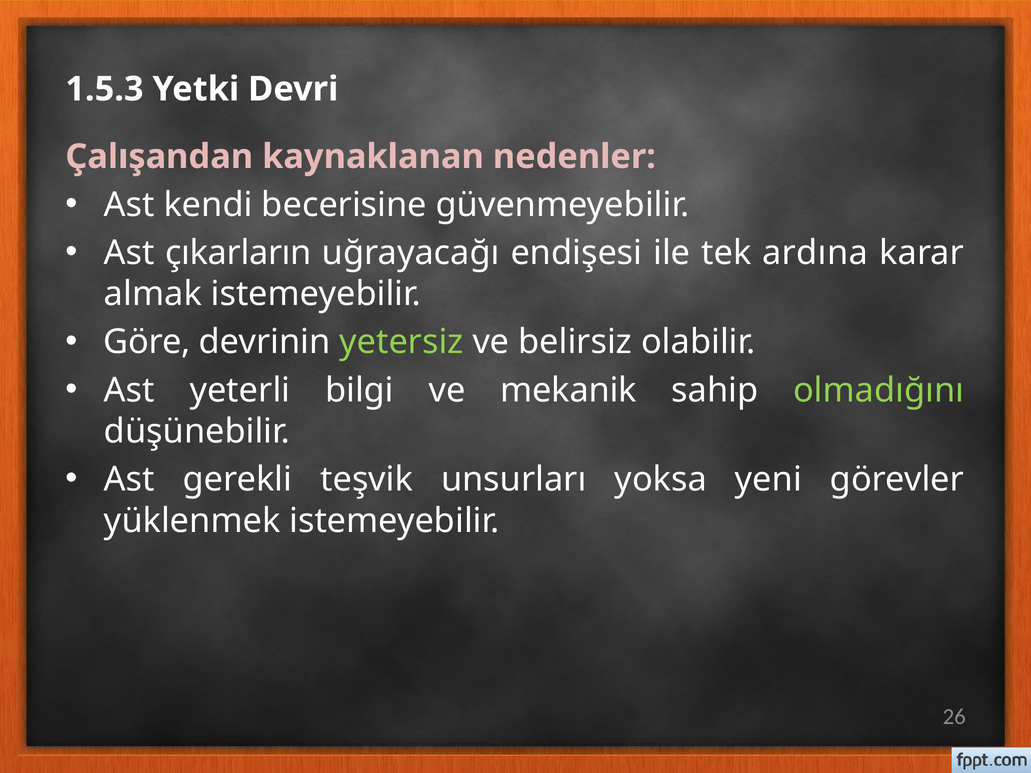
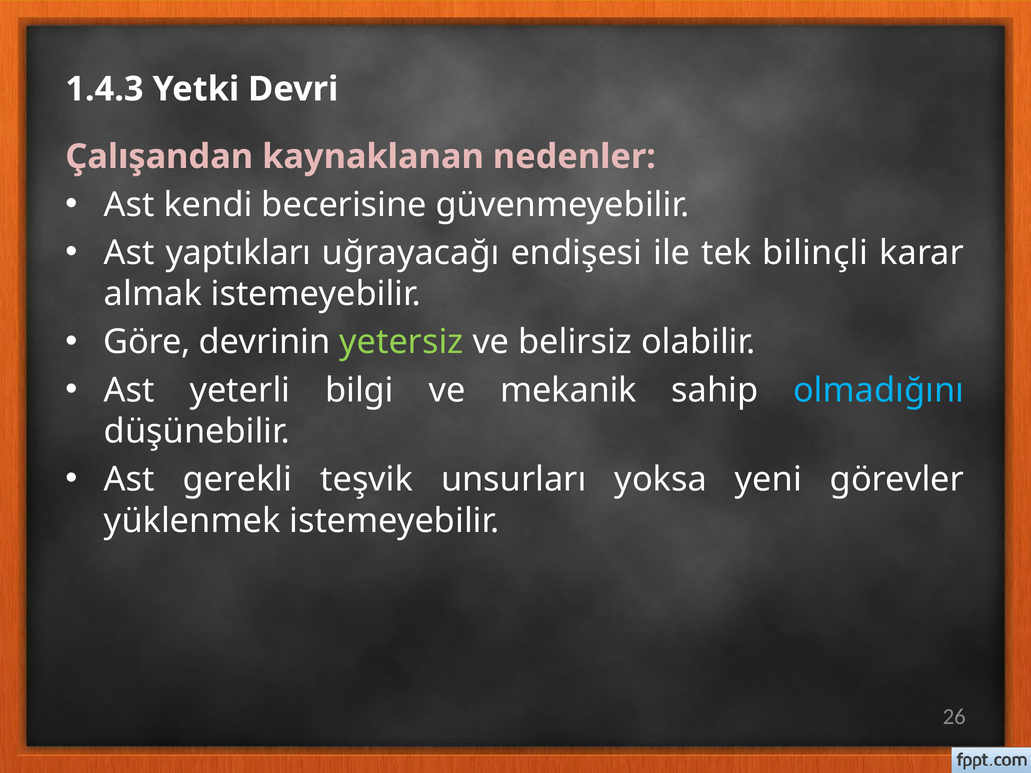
1.5.3: 1.5.3 -> 1.4.3
çıkarların: çıkarların -> yaptıkları
ardına: ardına -> bilinçli
olmadığını colour: light green -> light blue
